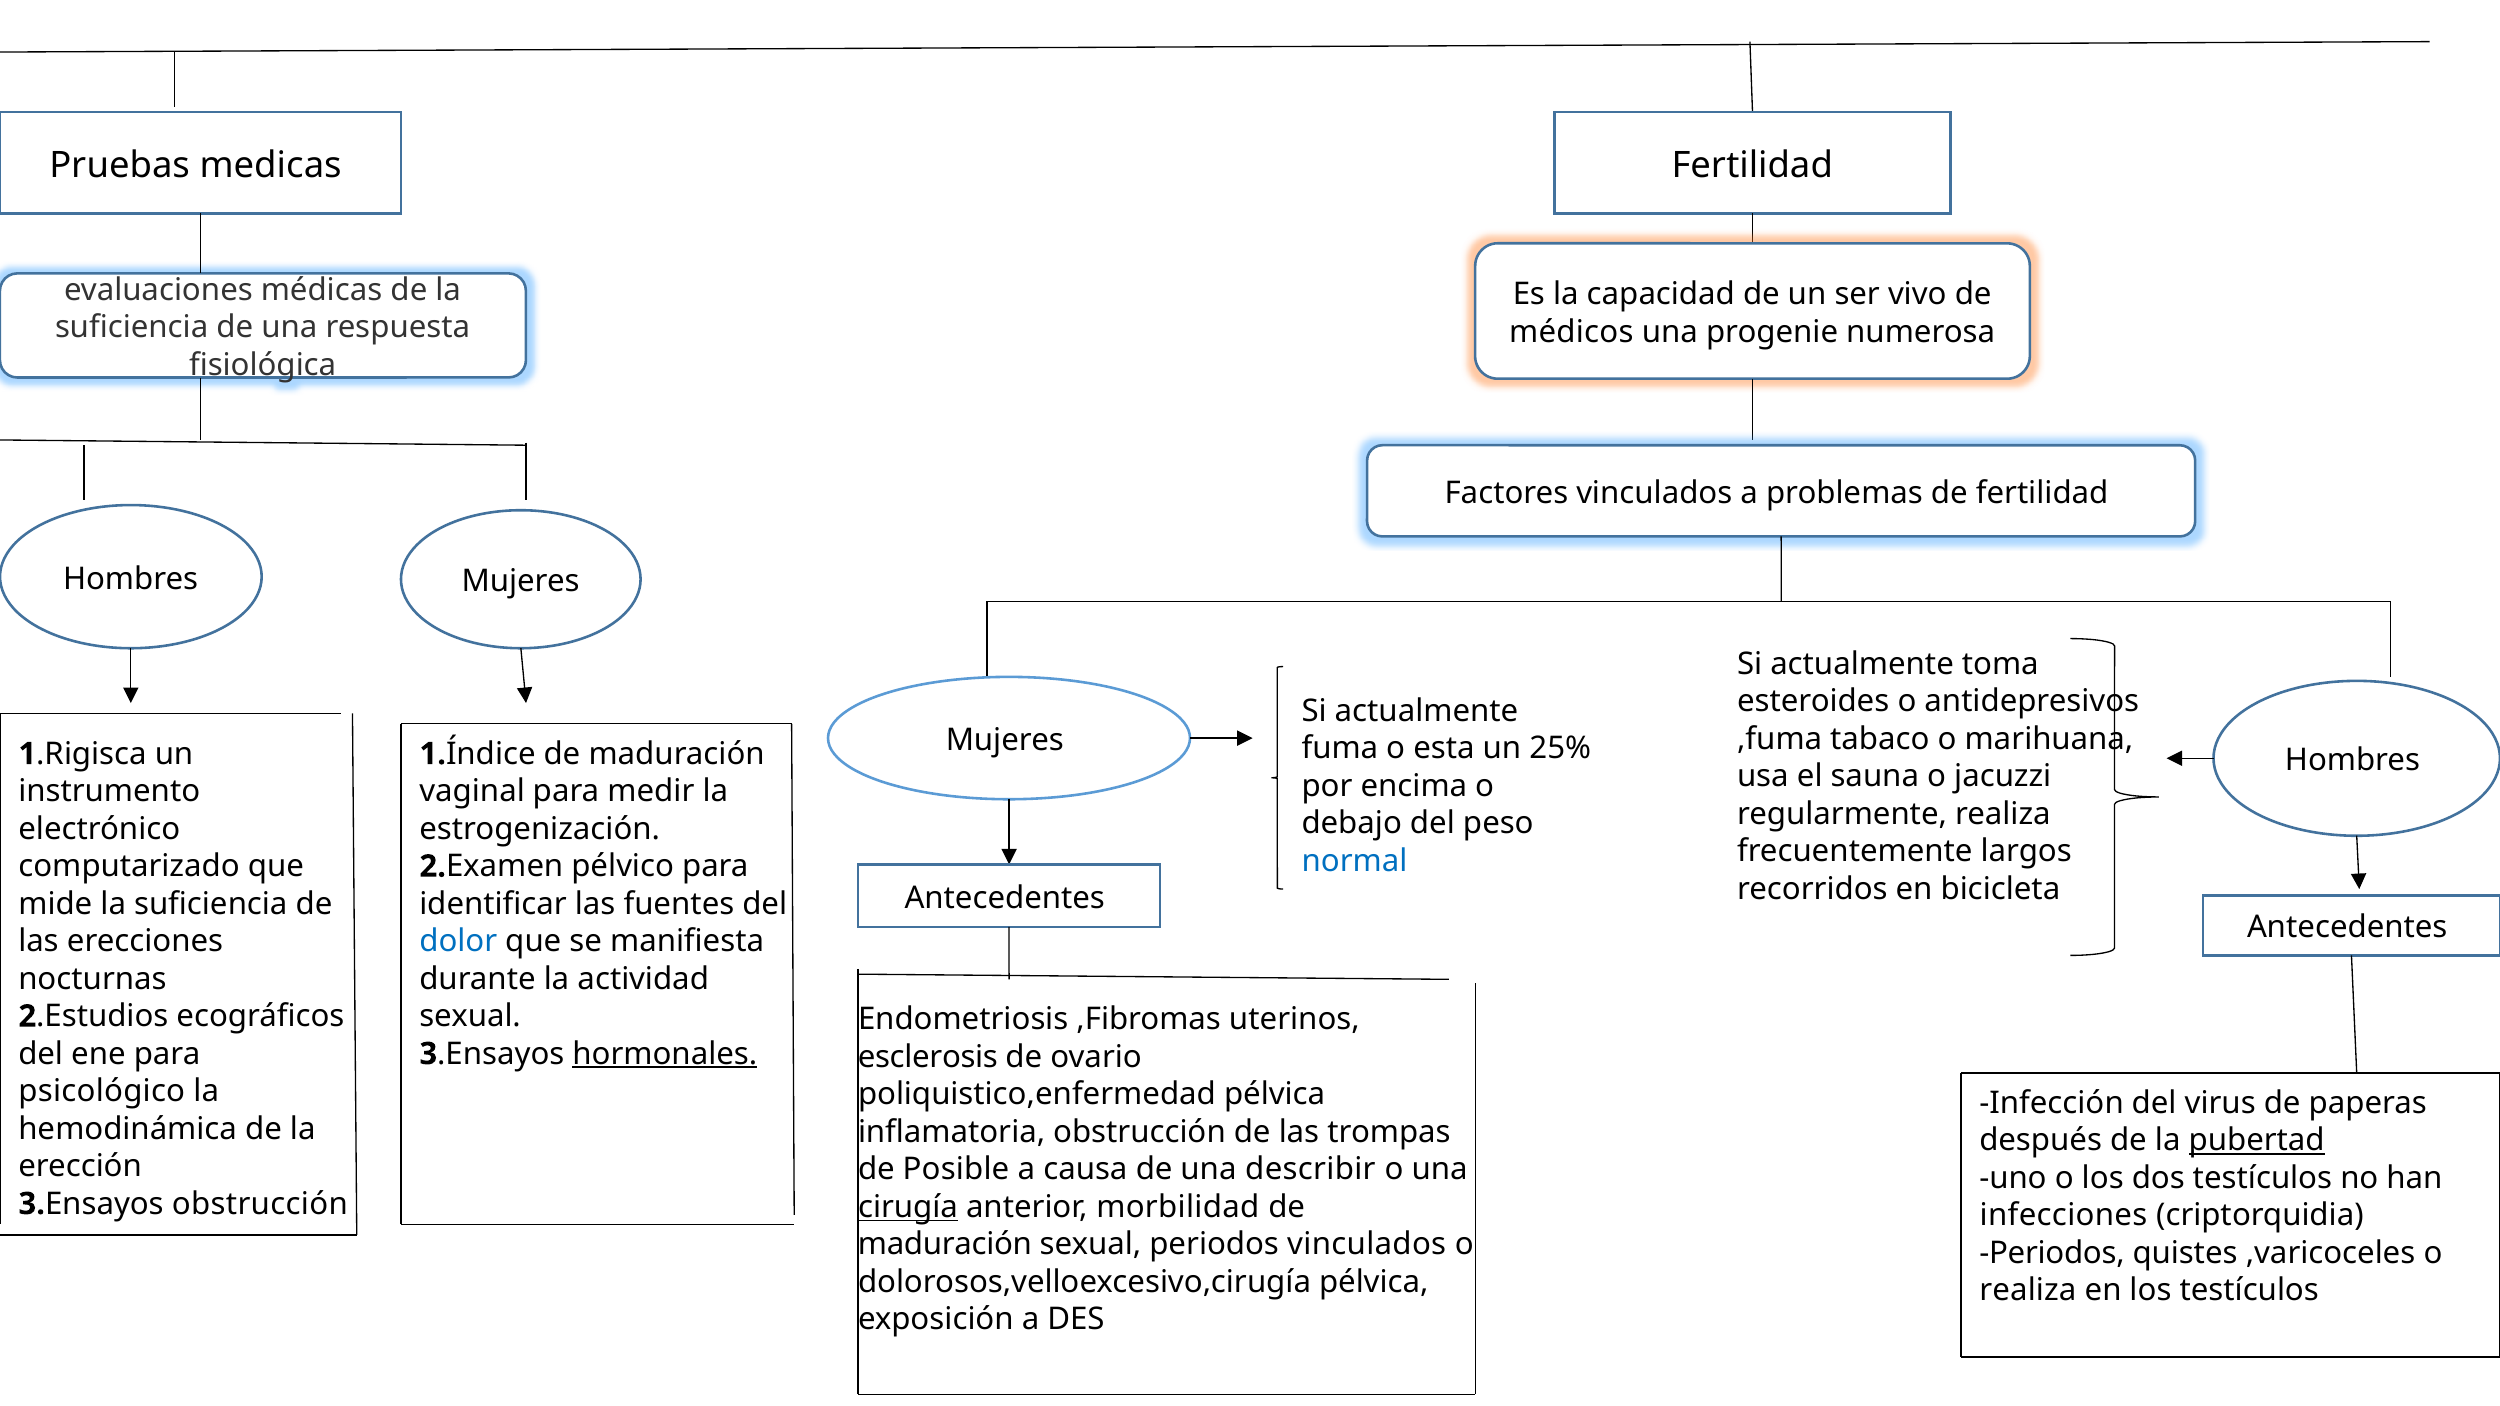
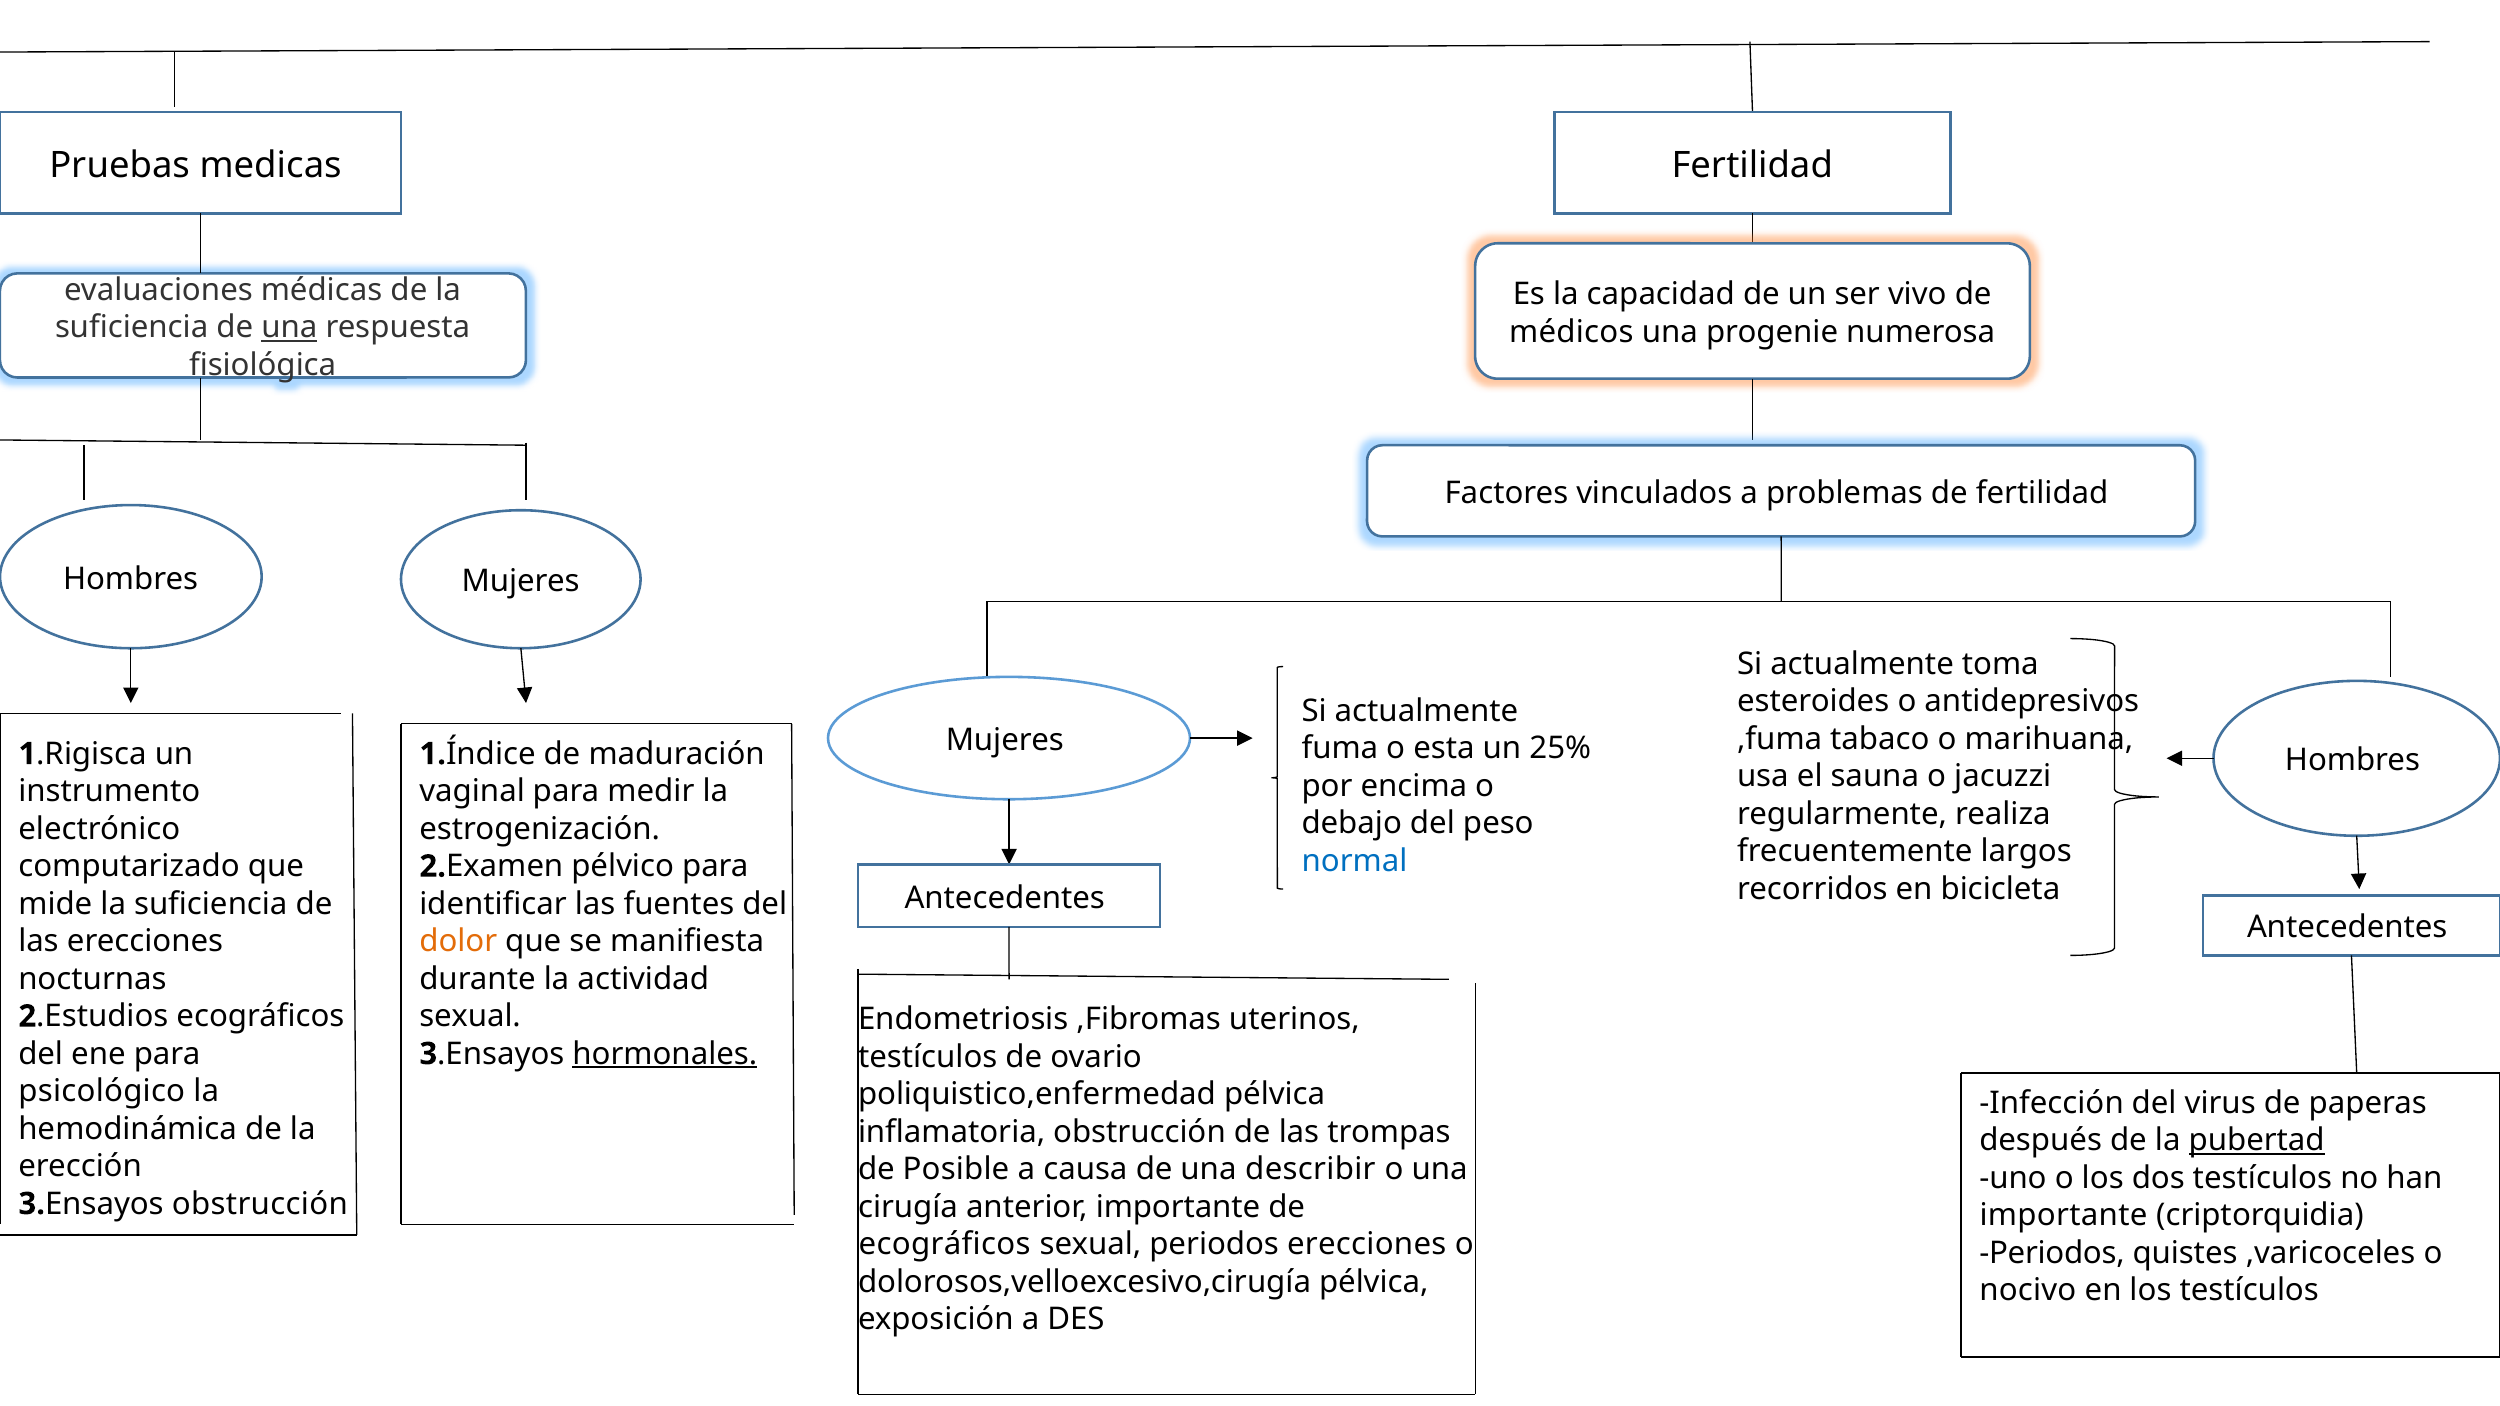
una at (289, 328) underline: none -> present
dolor colour: blue -> orange
esclerosis at (928, 1057): esclerosis -> testículos
cirugía underline: present -> none
anterior morbilidad: morbilidad -> importante
infecciones at (2064, 1216): infecciones -> importante
maduración at (945, 1245): maduración -> ecográficos
periodos vinculados: vinculados -> erecciones
realiza at (2028, 1291): realiza -> nocivo
